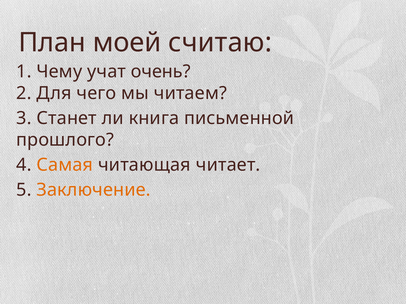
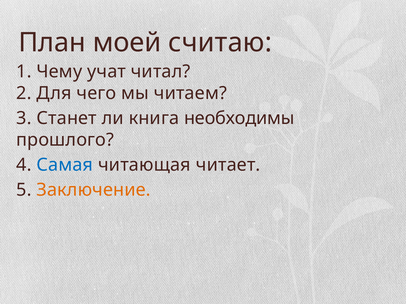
очень: очень -> читал
письменной: письменной -> необходимы
Самая colour: orange -> blue
